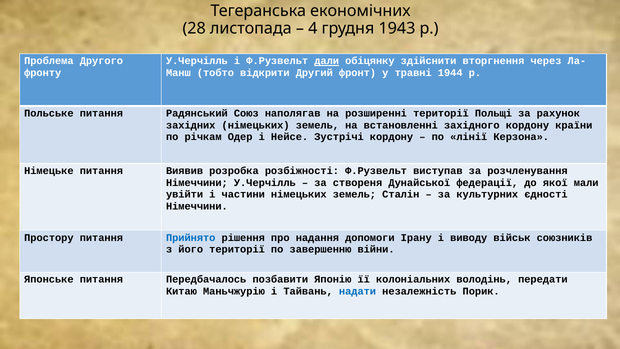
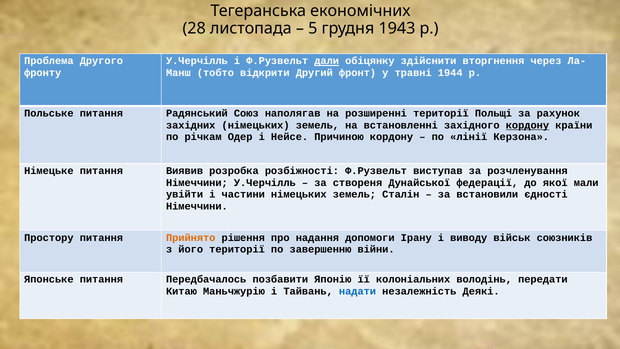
4: 4 -> 5
кордону at (527, 125) underline: none -> present
Зустрічі: Зустрічі -> Причиною
культурних: культурних -> встановили
Прийнято colour: blue -> orange
Порик: Порик -> Деякі
